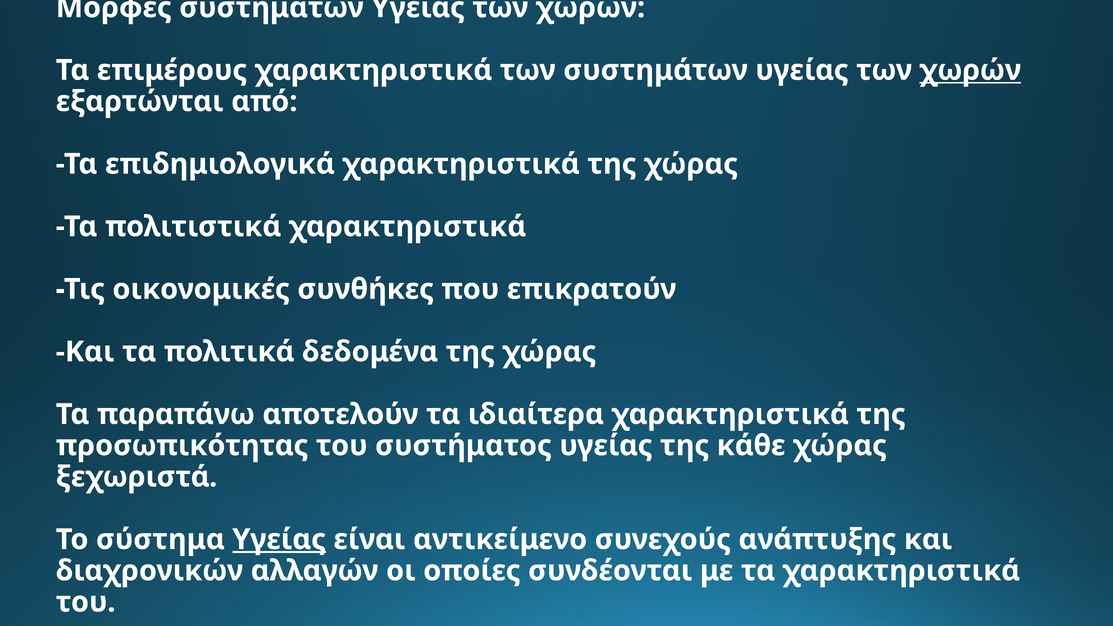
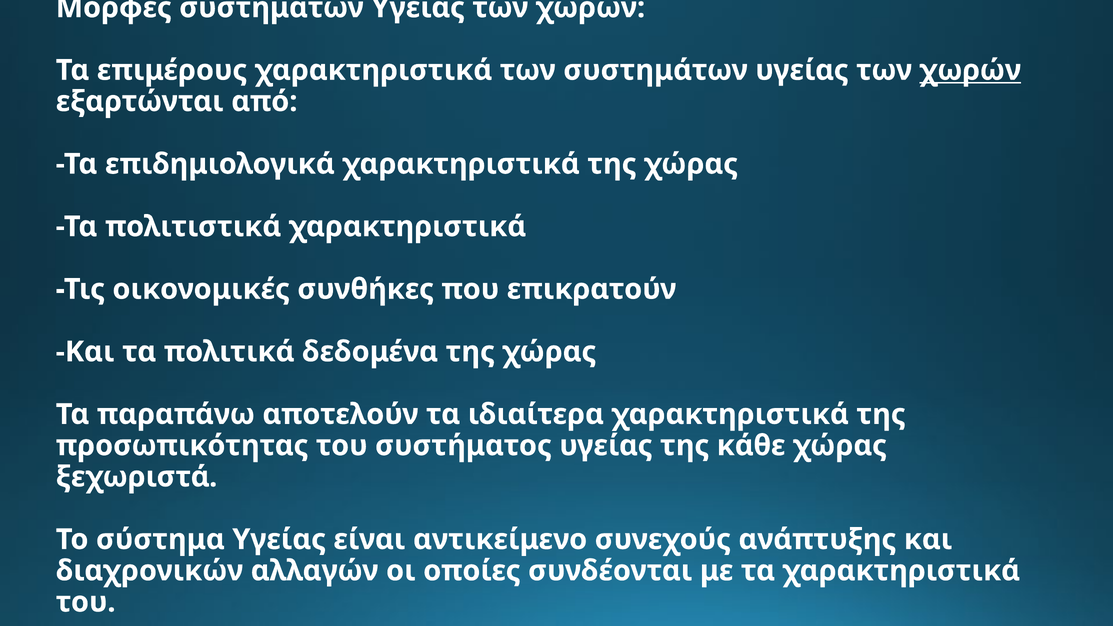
Υγείας at (279, 540) underline: present -> none
